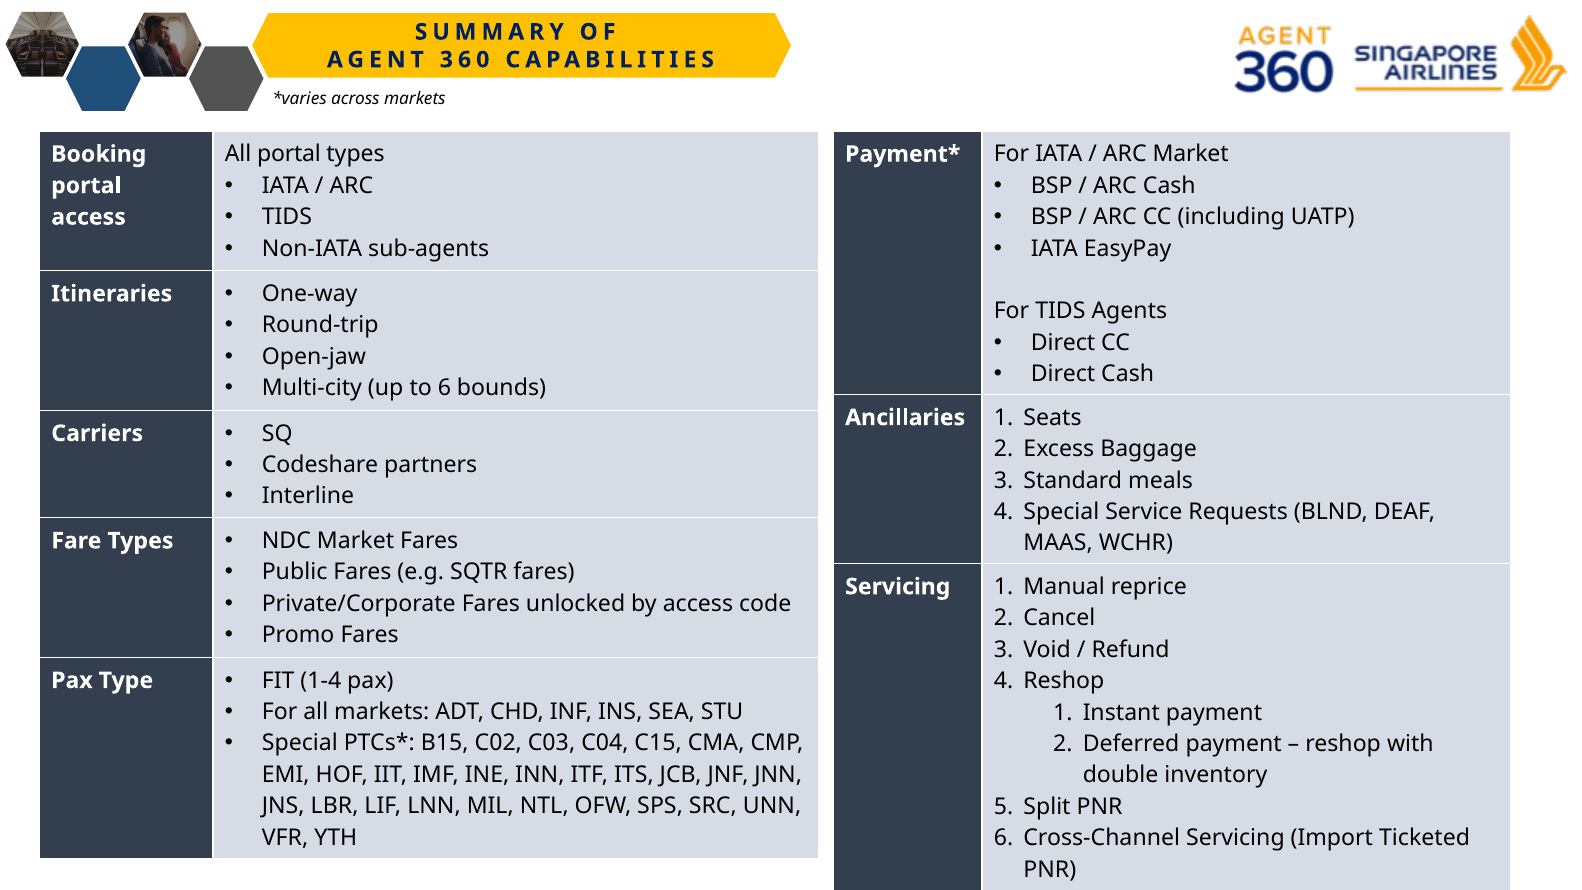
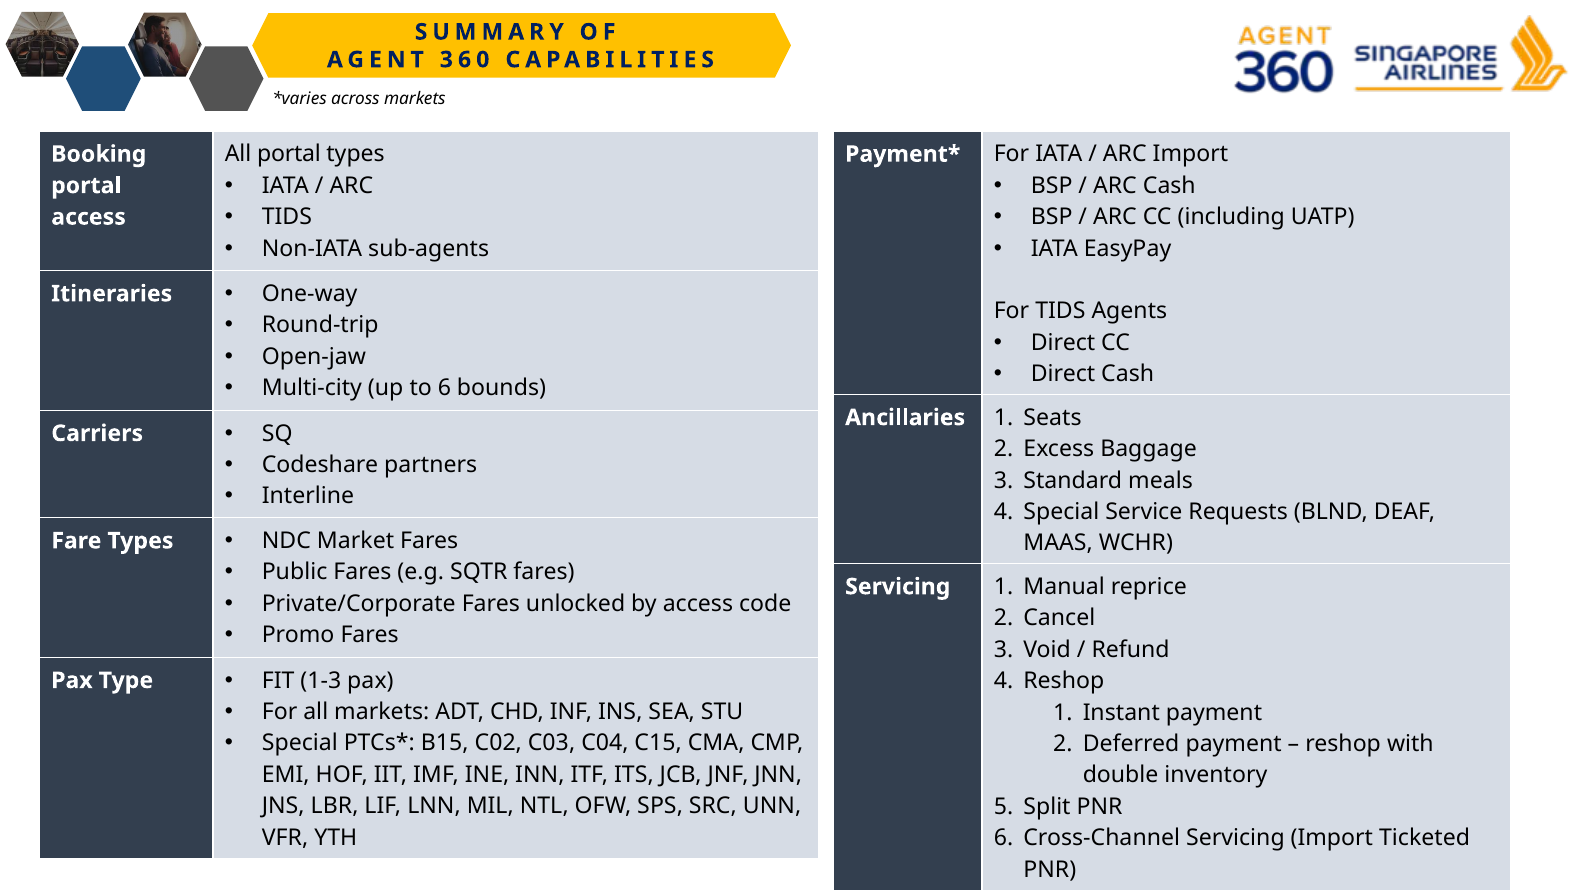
ARC Market: Market -> Import
1-4: 1-4 -> 1-3
